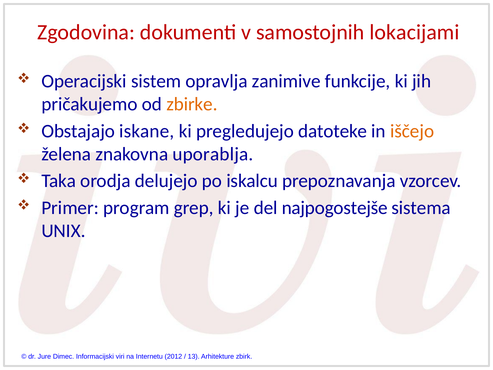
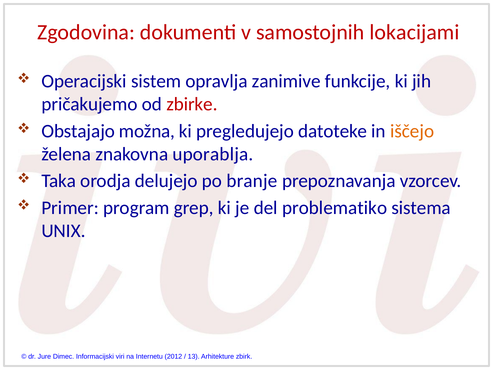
zbirke colour: orange -> red
iskane: iskane -> možna
iskalcu: iskalcu -> branje
najpogostejše: najpogostejše -> problematiko
